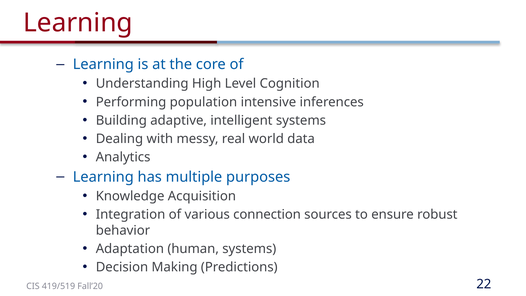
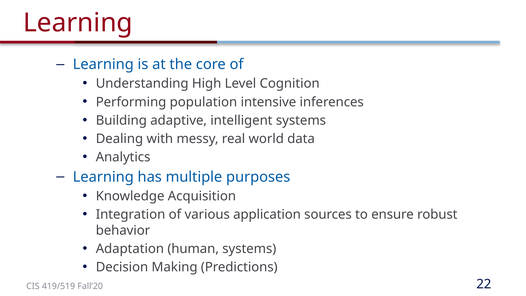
connection: connection -> application
